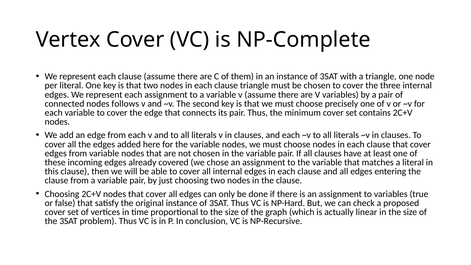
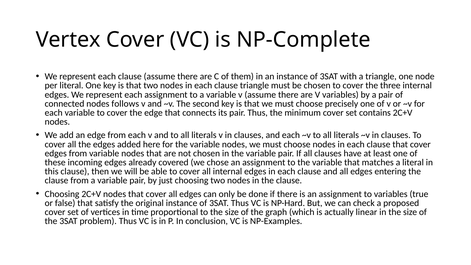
NP-Recursive: NP-Recursive -> NP-Examples
